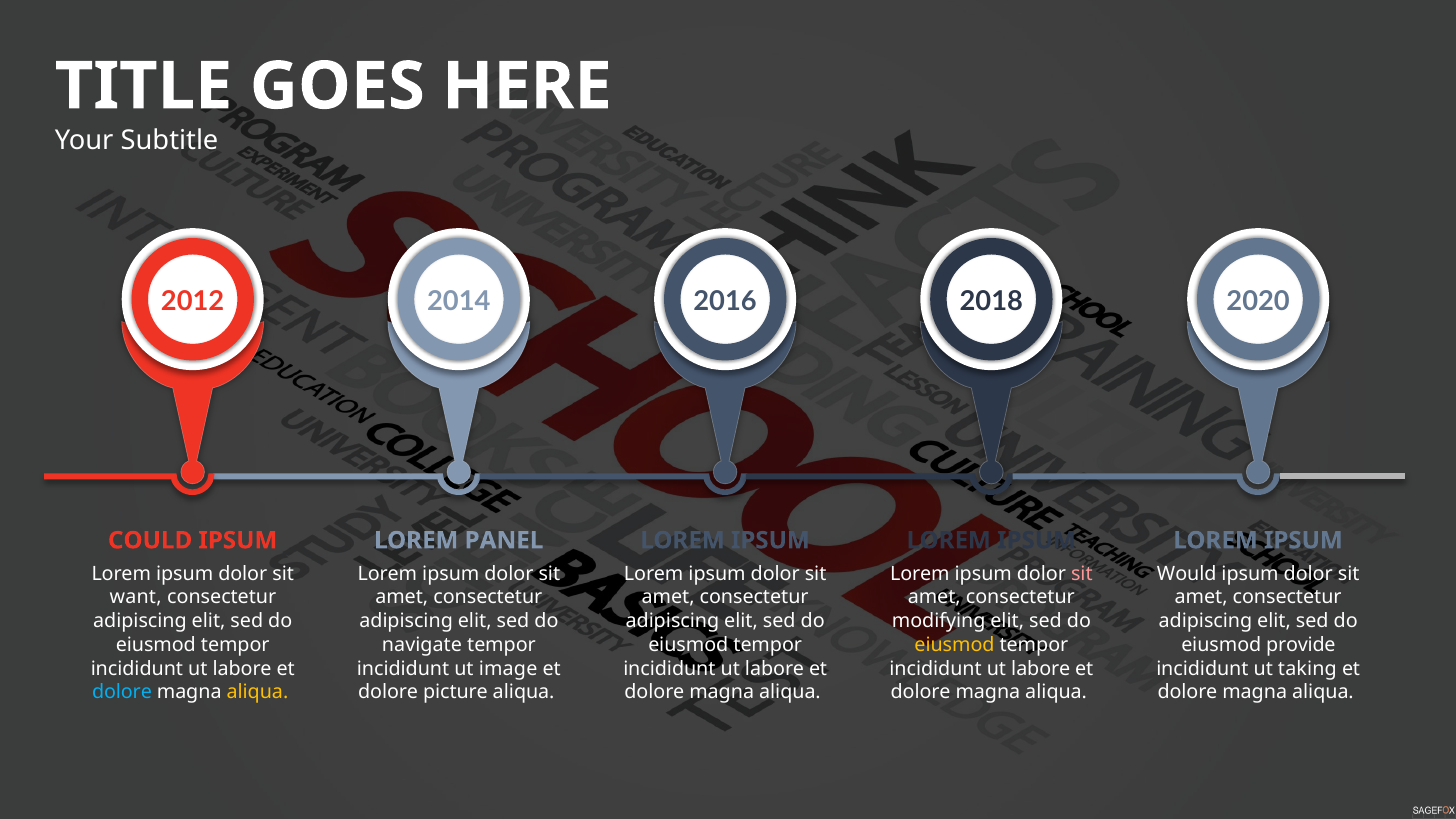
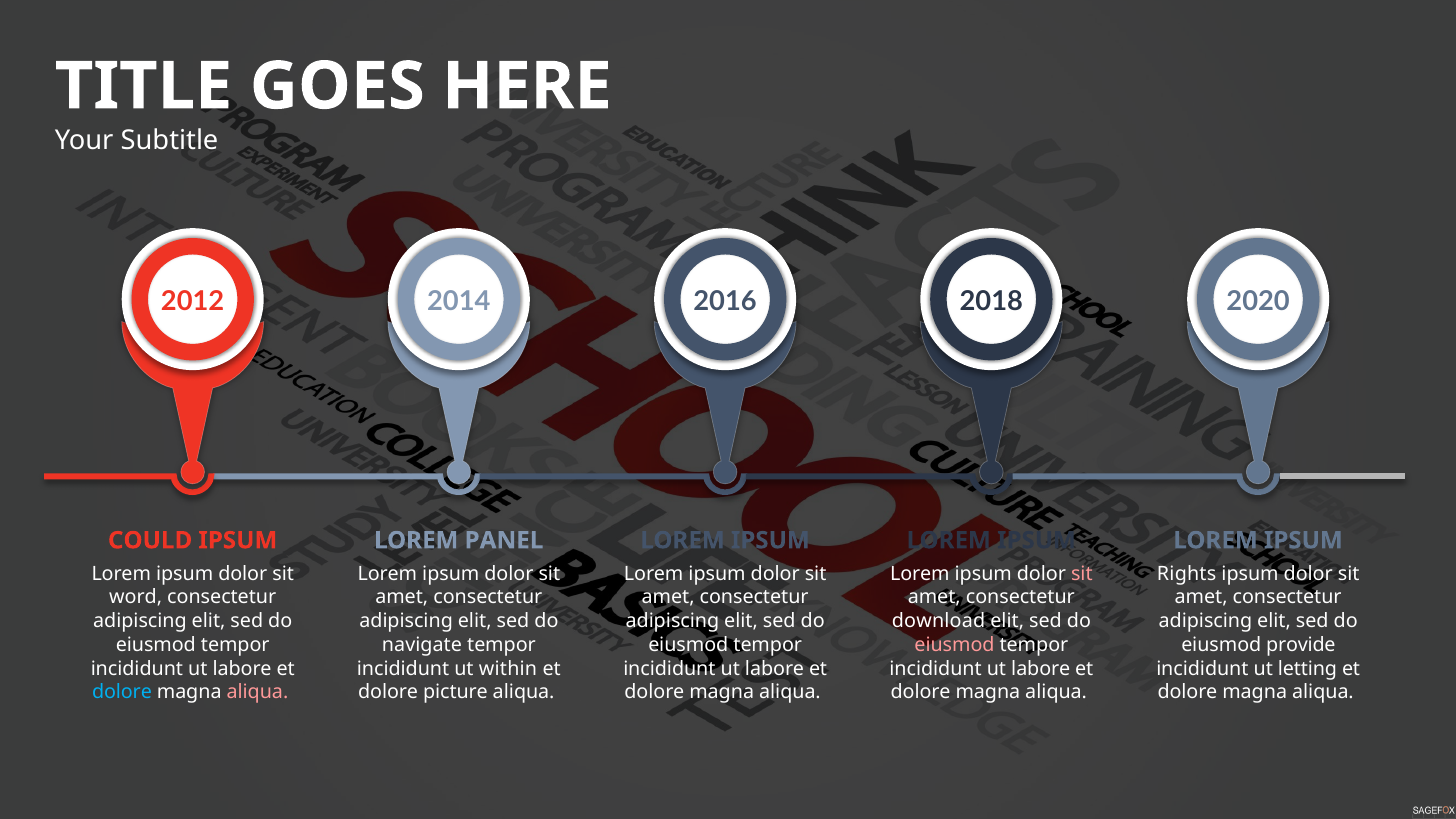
Would: Would -> Rights
want: want -> word
modifying: modifying -> download
eiusmod at (955, 645) colour: yellow -> pink
image: image -> within
taking: taking -> letting
aliqua at (257, 692) colour: yellow -> pink
